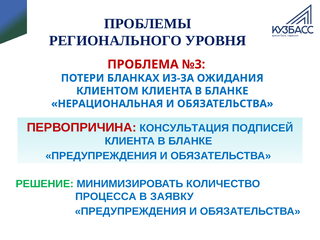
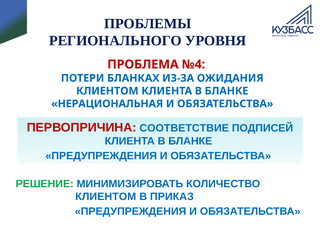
№3: №3 -> №4
КОНСУЛЬТАЦИЯ: КОНСУЛЬТАЦИЯ -> СООТВЕТСТВИЕ
ПРОЦЕССА at (106, 197): ПРОЦЕССА -> КЛИЕНТОМ
ЗАЯВКУ: ЗАЯВКУ -> ПРИКАЗ
